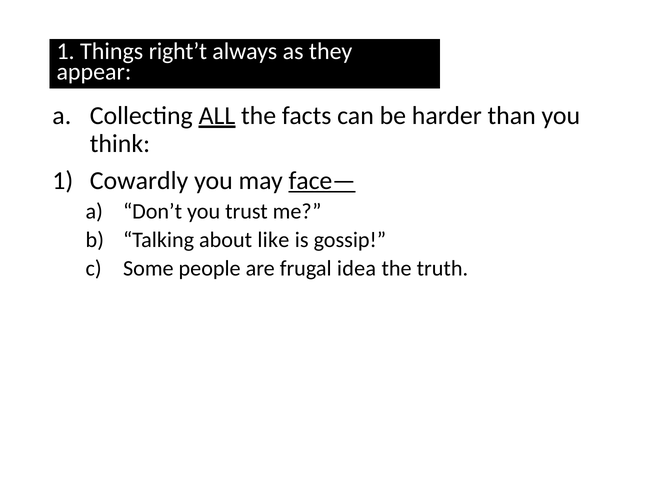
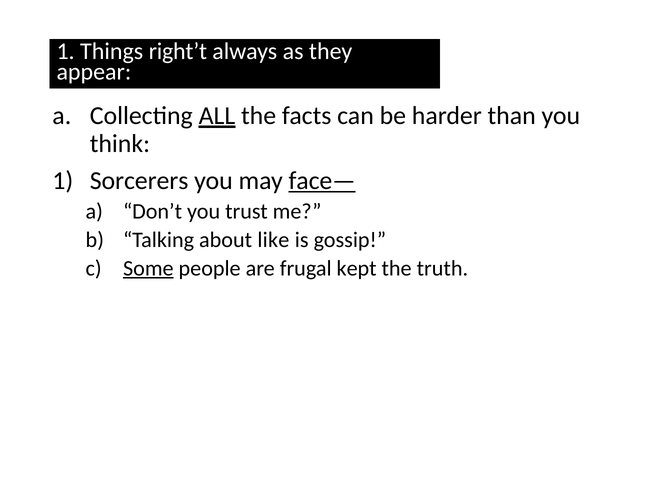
Cowardly: Cowardly -> Sorcerers
Some underline: none -> present
idea: idea -> kept
